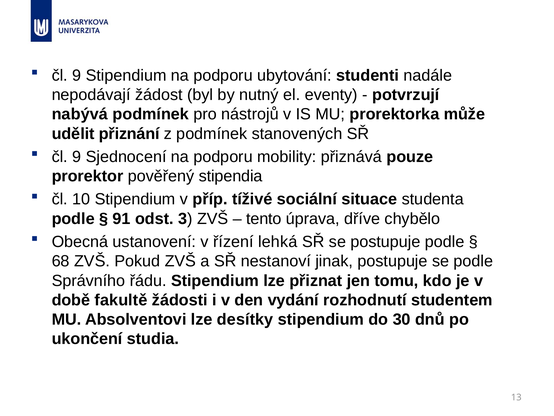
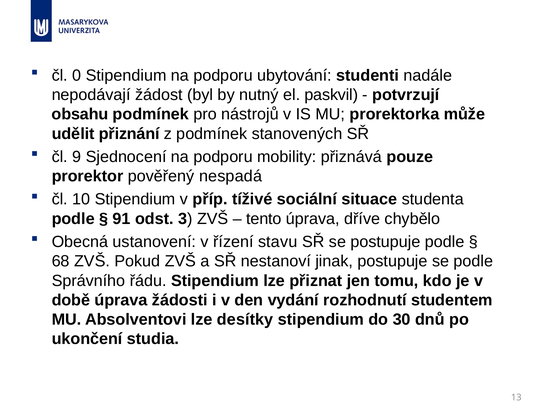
9 at (77, 75): 9 -> 0
eventy: eventy -> paskvil
nabývá: nabývá -> obsahu
stipendia: stipendia -> nespadá
lehká: lehká -> stavu
době fakultě: fakultě -> úprava
